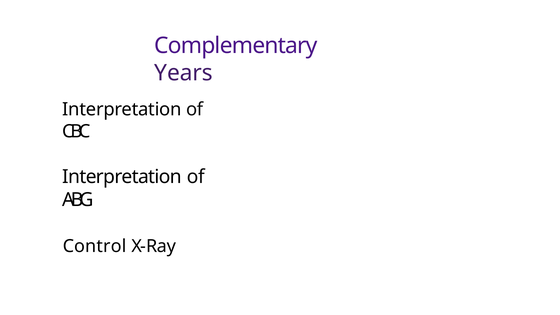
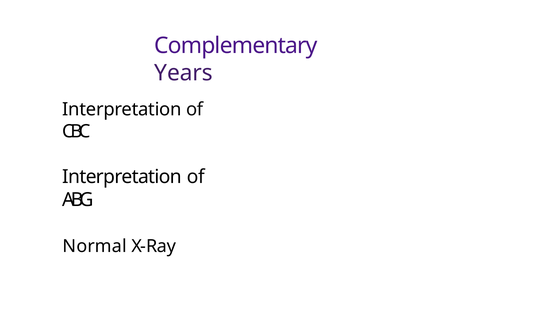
Control: Control -> Normal
